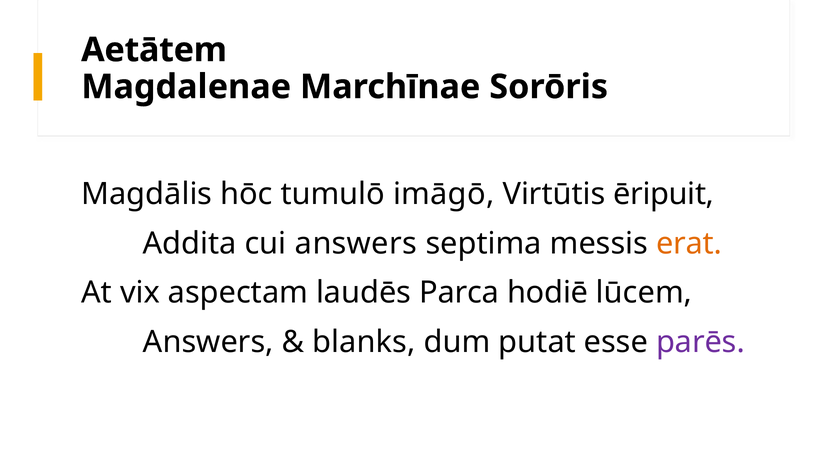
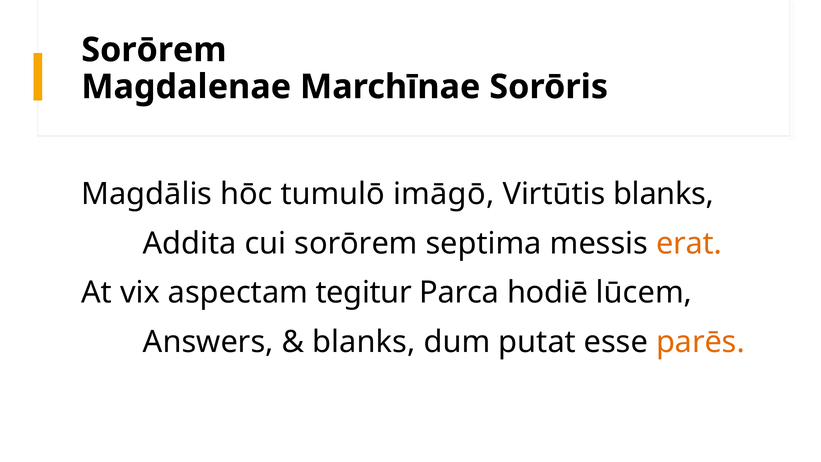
Aetātem at (154, 50): Aetātem -> Sorōrem
Virtūtis ēripuit: ēripuit -> blanks
cui answers: answers -> sorōrem
laudēs: laudēs -> tegitur
parēs colour: purple -> orange
